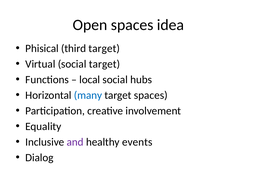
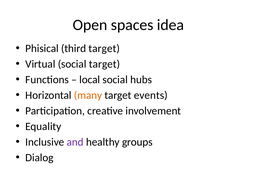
many colour: blue -> orange
target spaces: spaces -> events
events: events -> groups
